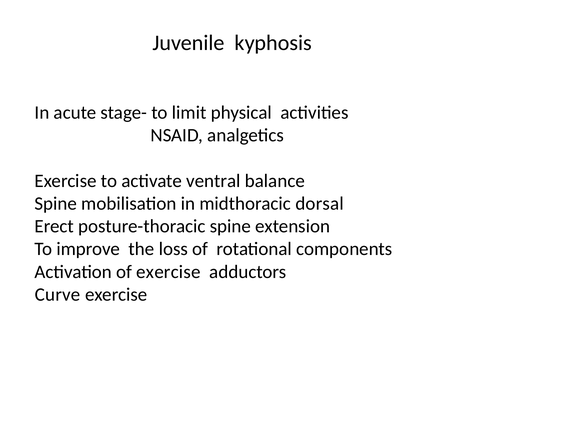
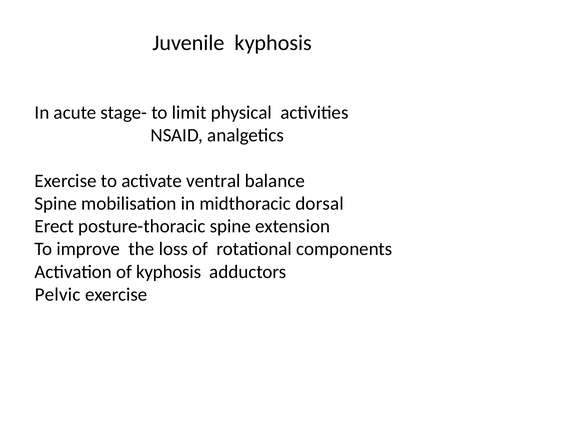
of exercise: exercise -> kyphosis
Curve: Curve -> Pelvic
